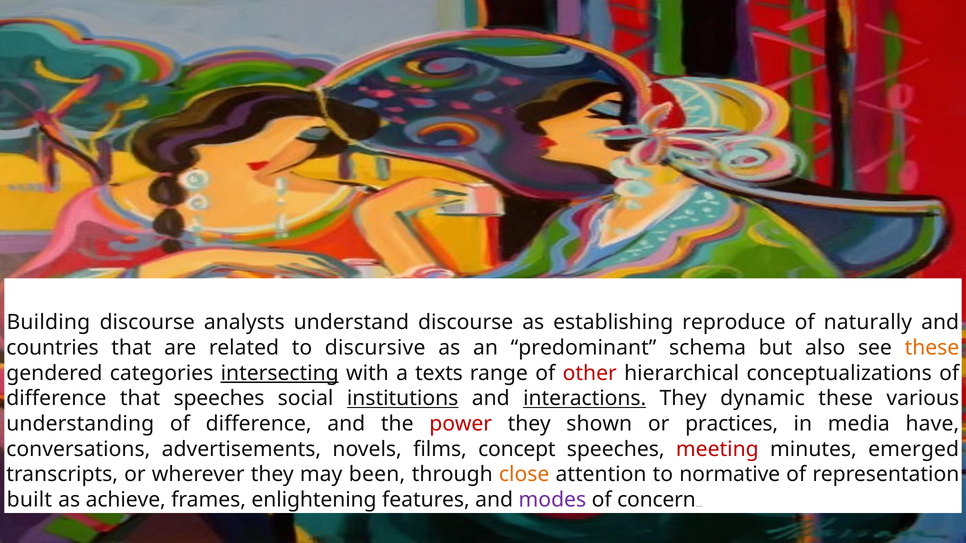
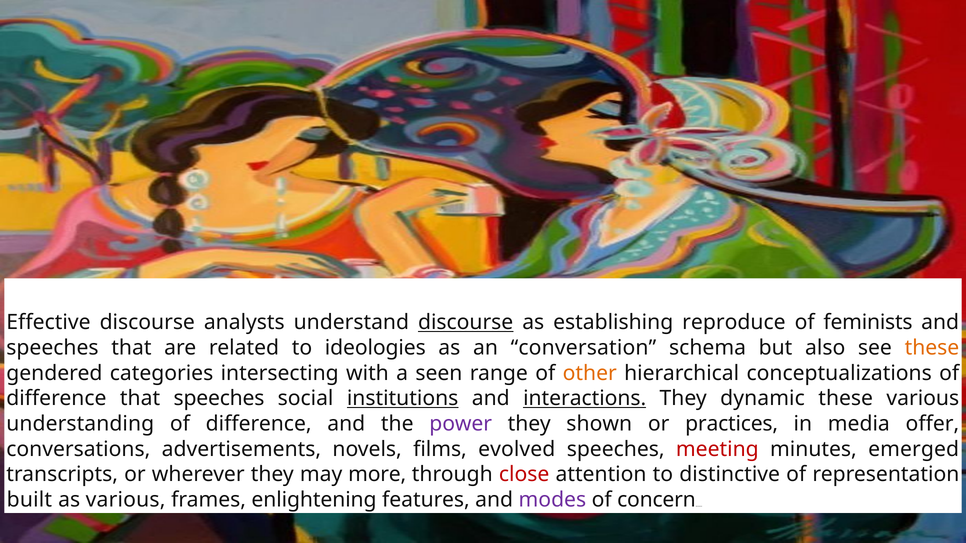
Building: Building -> Effective
discourse at (466, 323) underline: none -> present
naturally: naturally -> feminists
countries at (52, 348): countries -> speeches
discursive: discursive -> ideologies
predominant: predominant -> conversation
intersecting underline: present -> none
texts: texts -> seen
other colour: red -> orange
power colour: red -> purple
have: have -> offer
concept: concept -> evolved
been: been -> more
close colour: orange -> red
normative: normative -> distinctive
as achieve: achieve -> various
